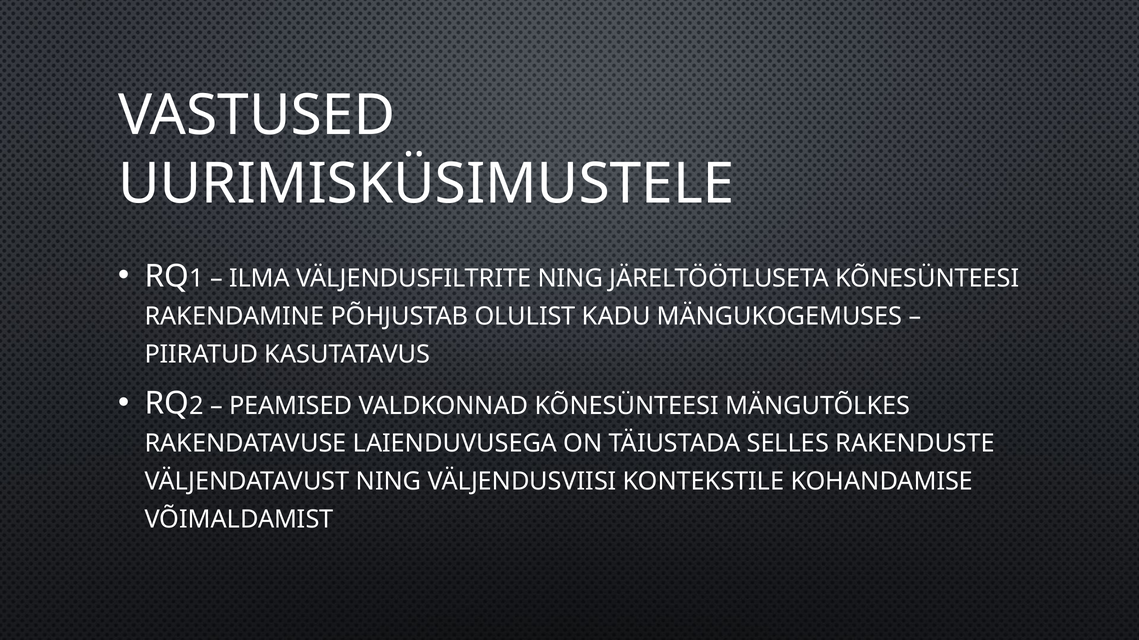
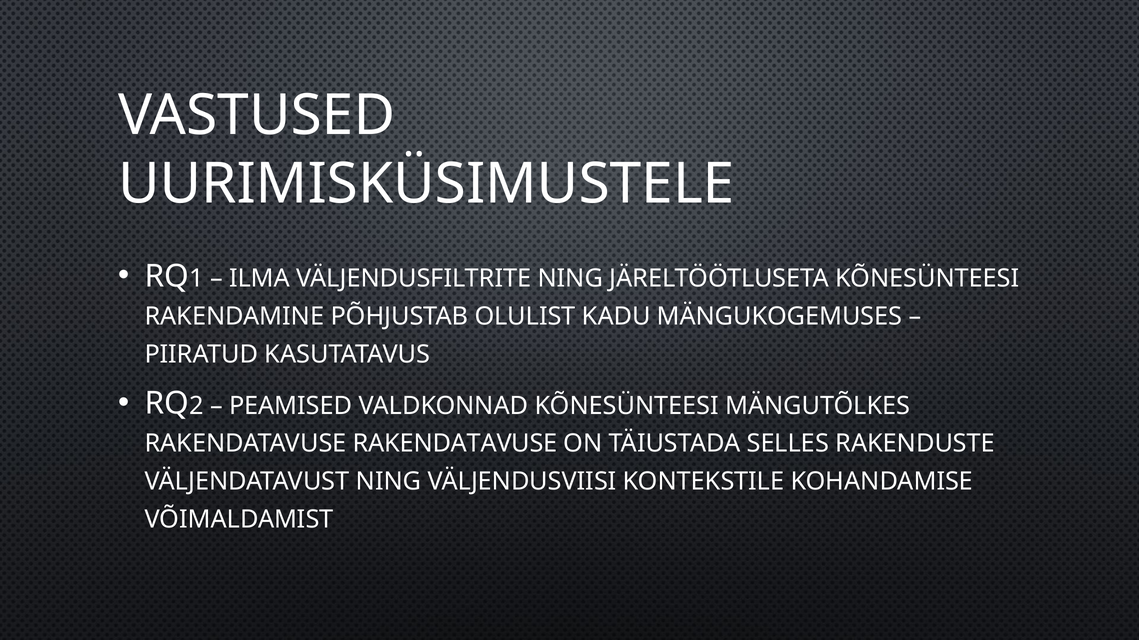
RAKENDATAVUSE LAIENDUVUSEGA: LAIENDUVUSEGA -> RAKENDATAVUSE
